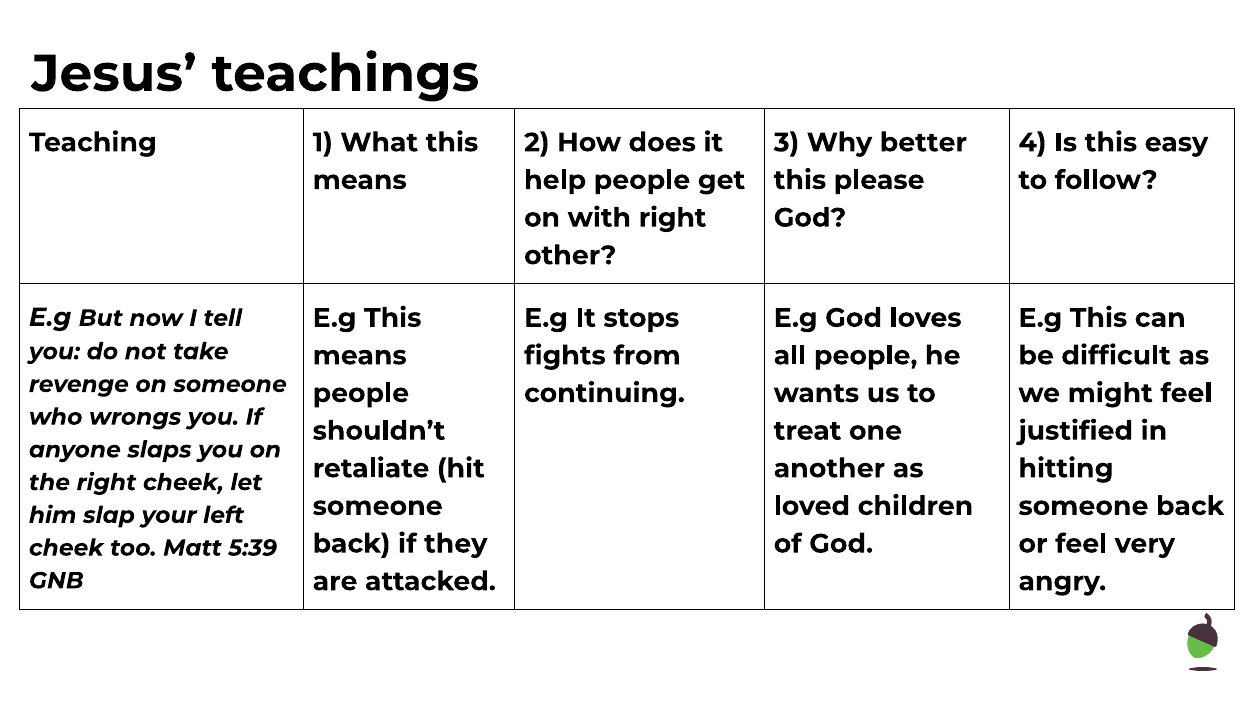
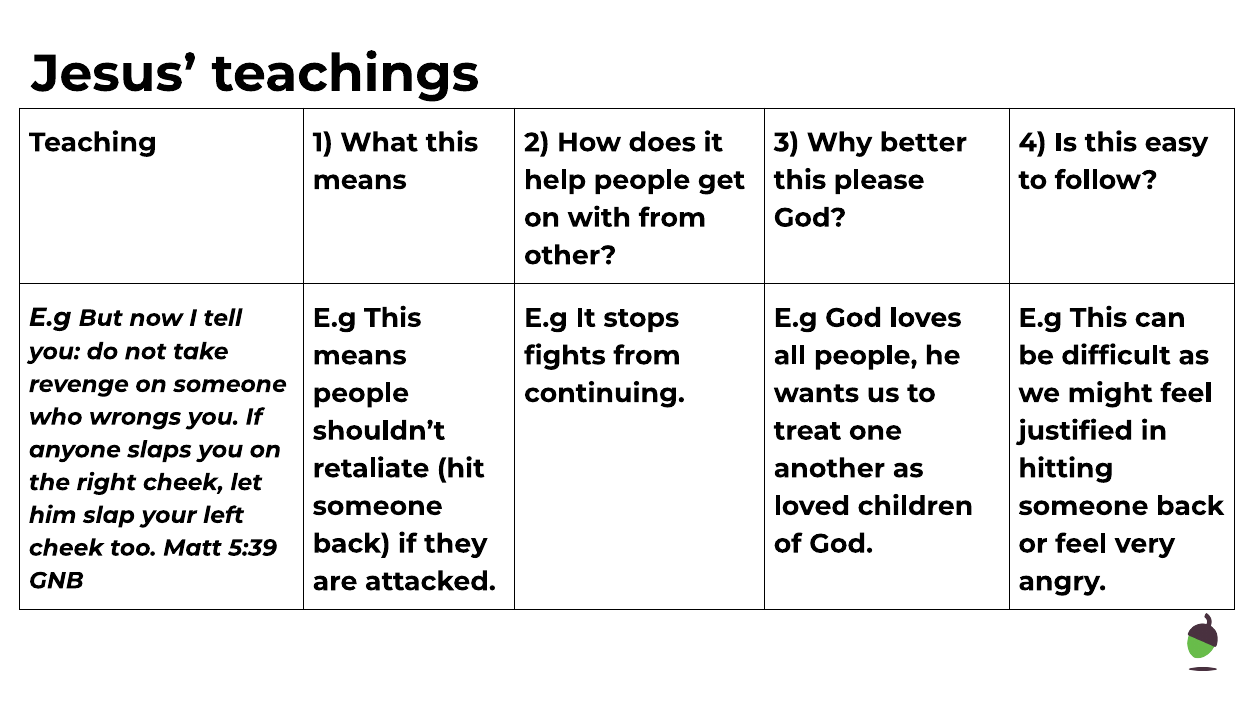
with right: right -> from
